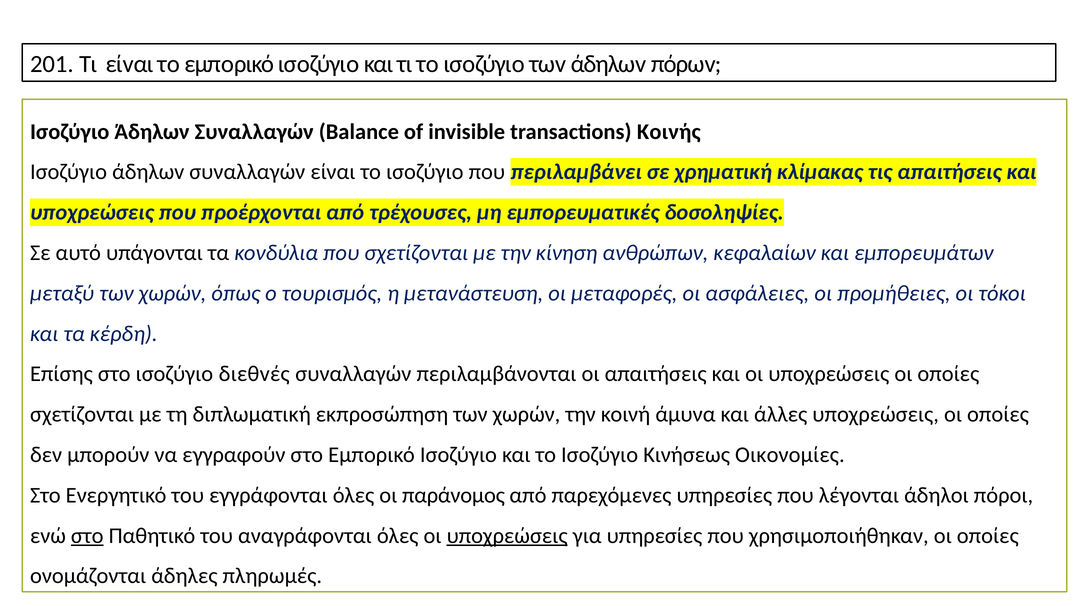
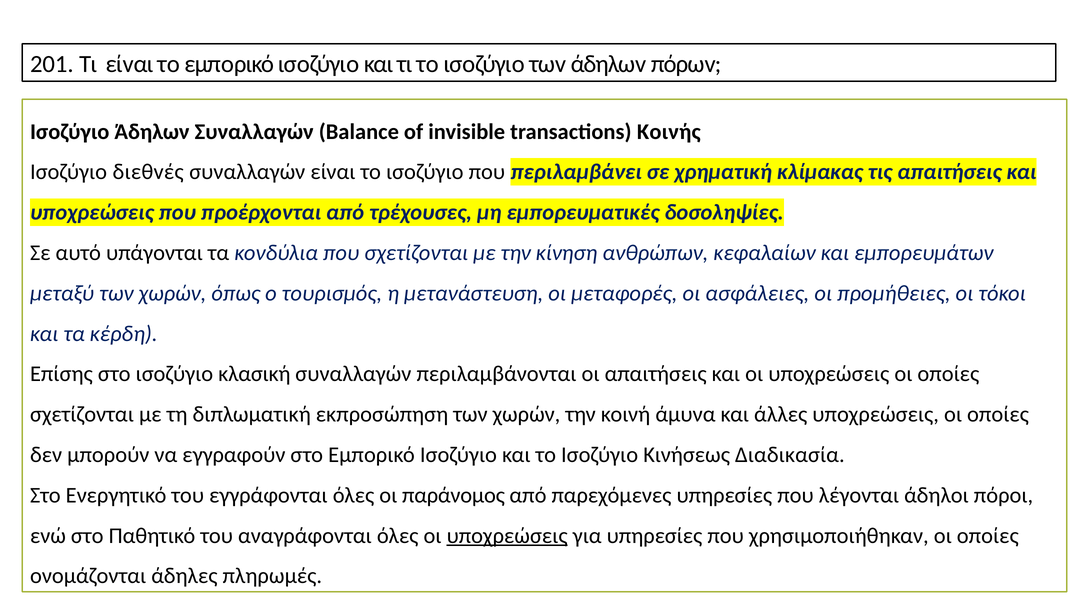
Ισοζύγιο άδηλωv: άδηλωv -> διεθvές
διεθvές: διεθvές -> κλασική
Οικονομίες: Οικονομίες -> Διαδικασία
στο at (87, 536) underline: present -> none
